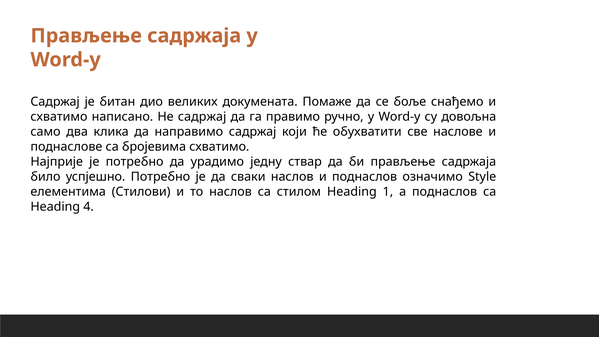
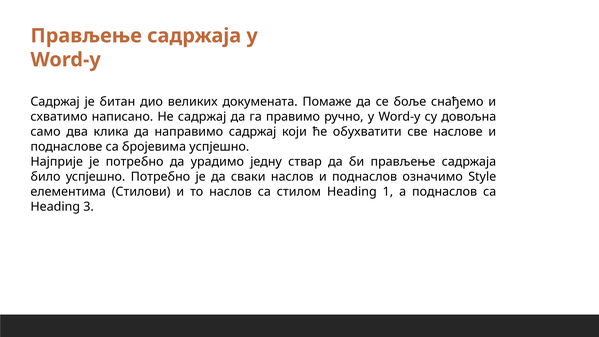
бројевима схватимо: схватимо -> успјешно
4: 4 -> 3
